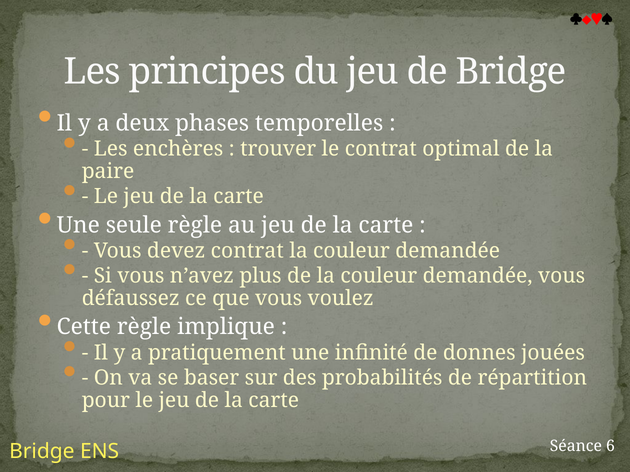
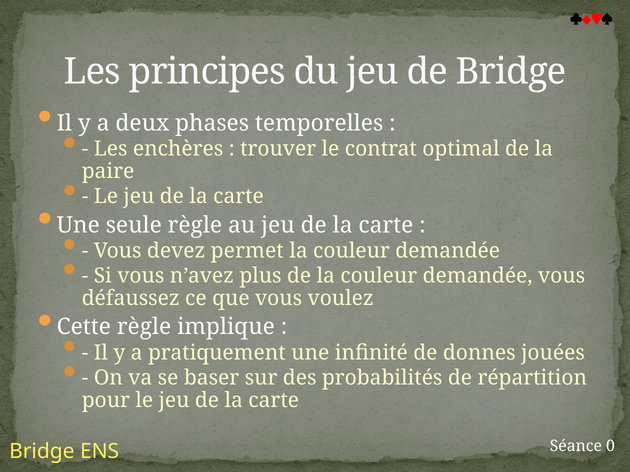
devez contrat: contrat -> permet
6: 6 -> 0
